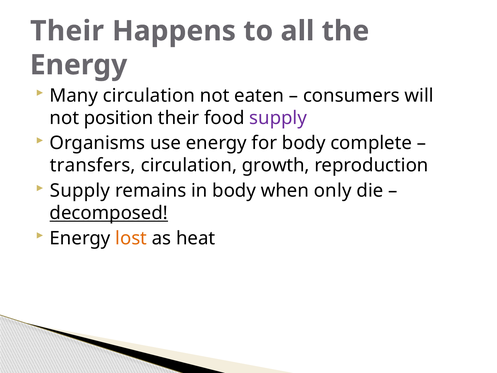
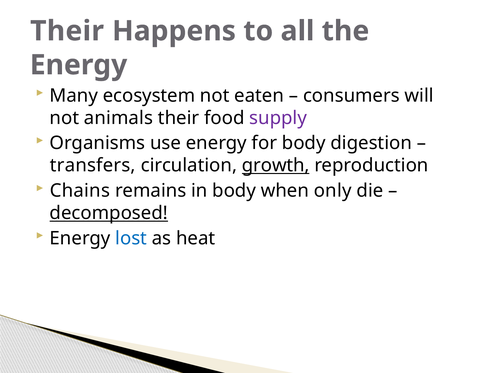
Many circulation: circulation -> ecosystem
position: position -> animals
complete: complete -> digestion
growth underline: none -> present
Supply at (80, 191): Supply -> Chains
lost colour: orange -> blue
